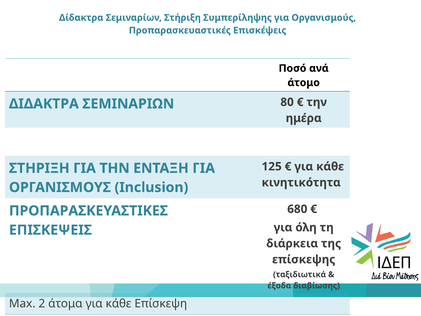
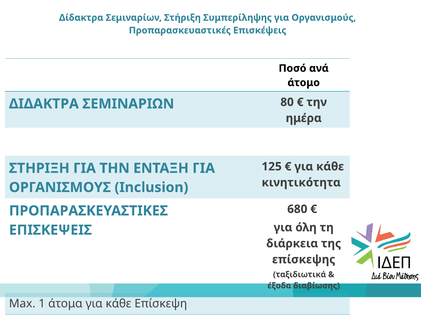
2: 2 -> 1
